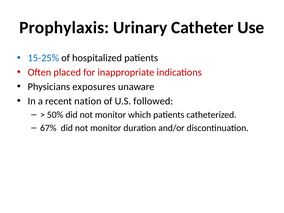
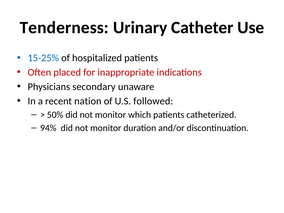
Prophylaxis: Prophylaxis -> Tenderness
exposures: exposures -> secondary
67%: 67% -> 94%
